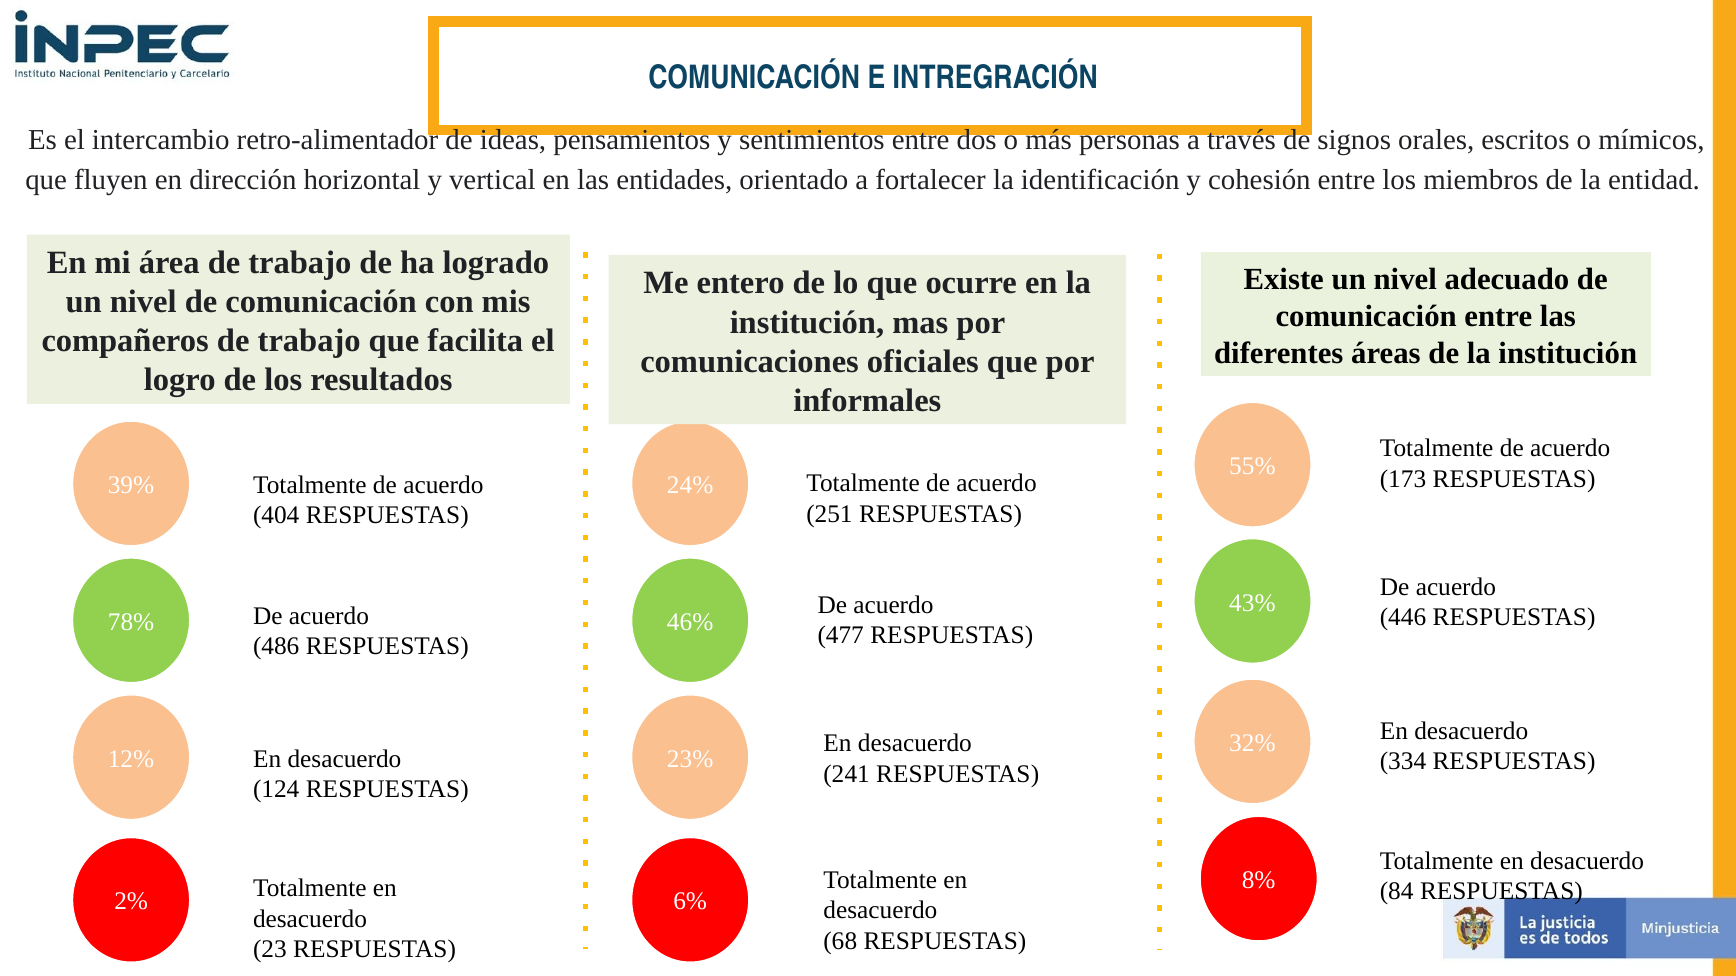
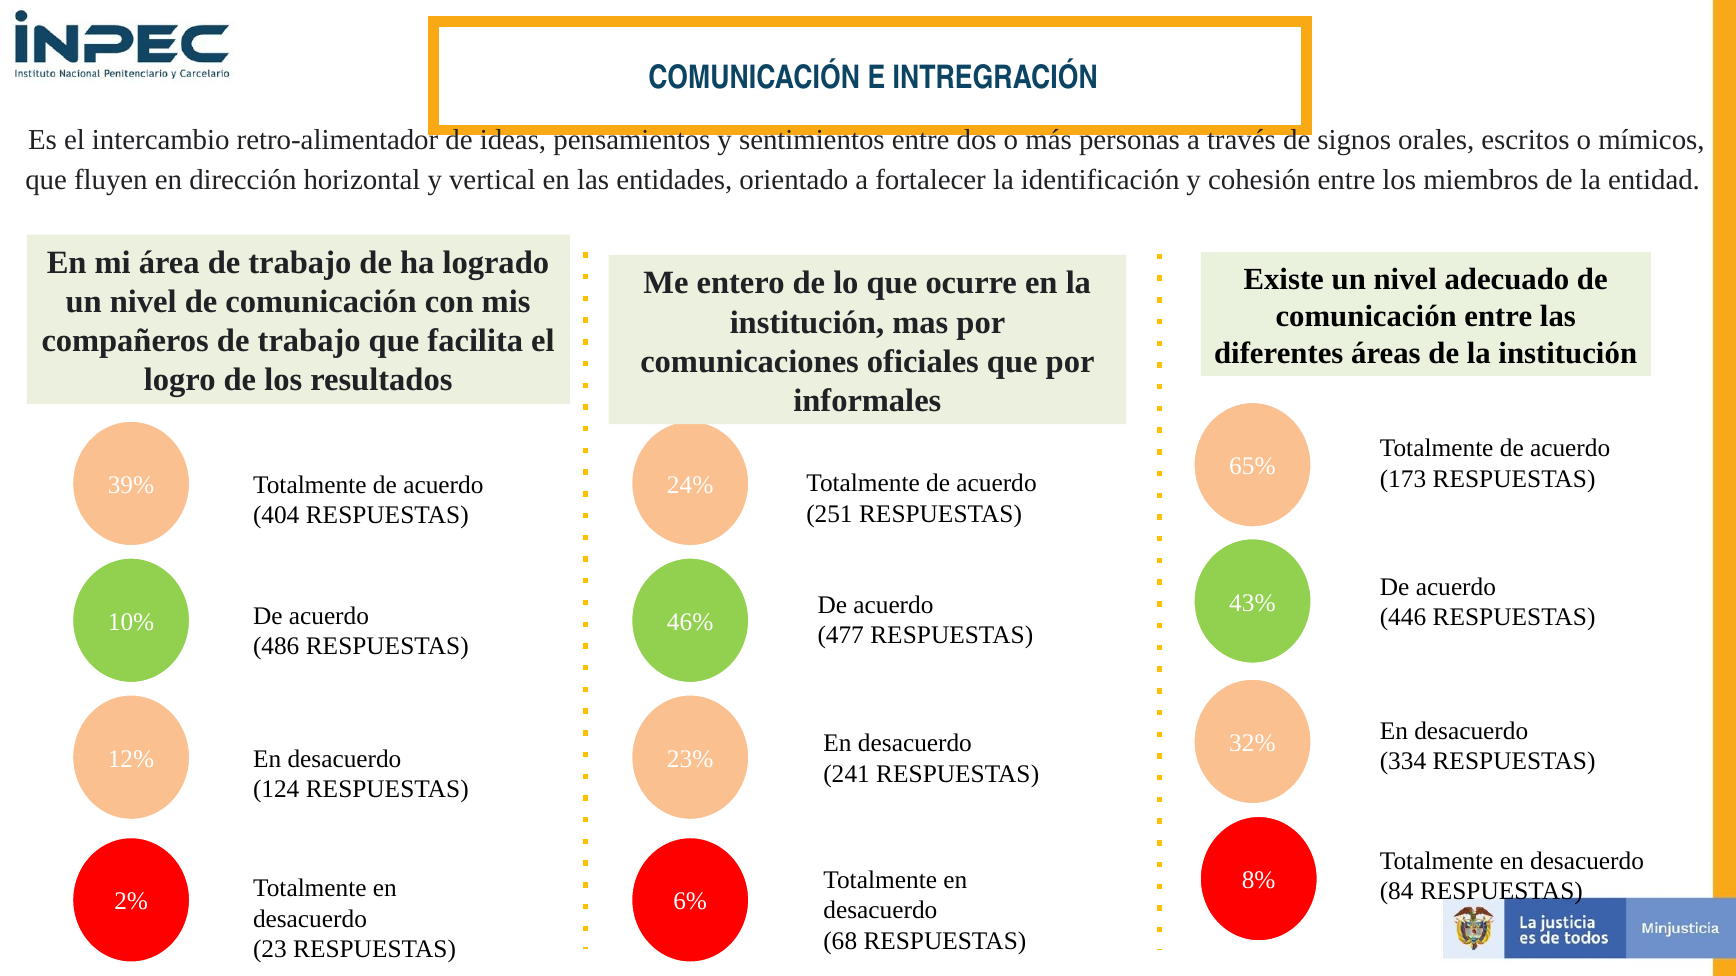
55%: 55% -> 65%
78%: 78% -> 10%
